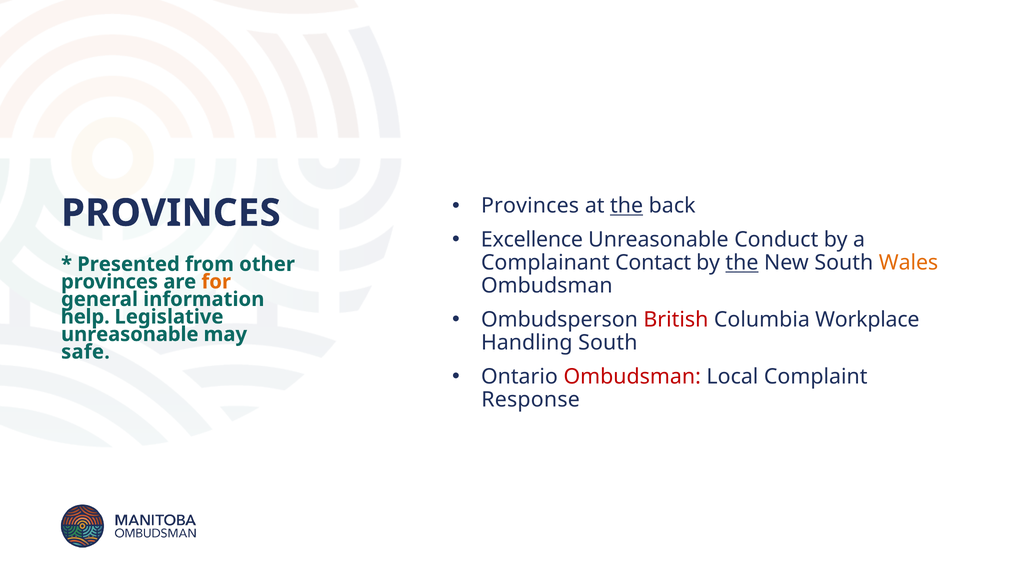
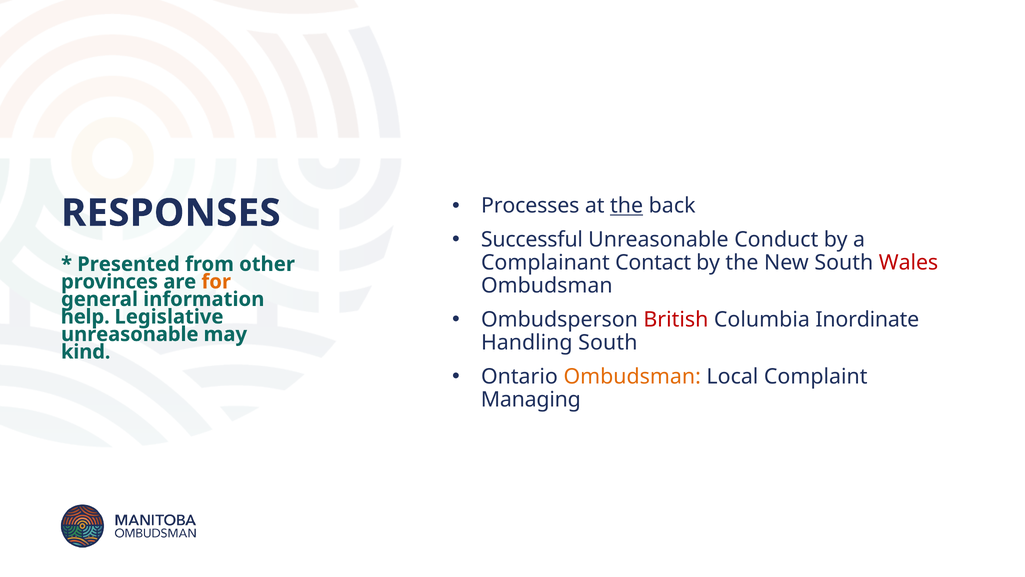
Provinces at (530, 206): Provinces -> Processes
PROVINCES at (171, 213): PROVINCES -> RESPONSES
Excellence: Excellence -> Successful
the at (742, 263) underline: present -> none
Wales colour: orange -> red
Workplace: Workplace -> Inordinate
safe: safe -> kind
Ombudsman at (632, 376) colour: red -> orange
Response: Response -> Managing
